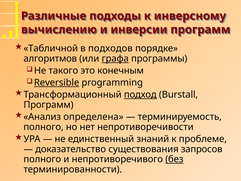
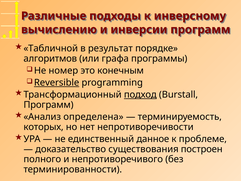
подходов: подходов -> результат
графа underline: present -> none
такого: такого -> номер
полного at (44, 127): полного -> которых
знаний: знаний -> данное
запросов: запросов -> построен
без underline: present -> none
